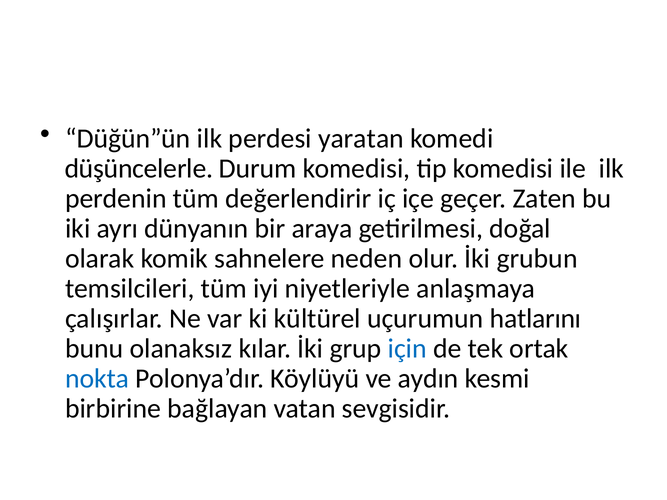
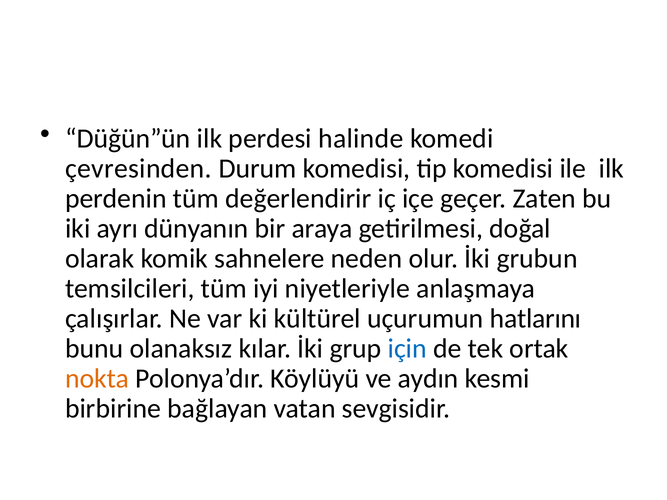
yaratan: yaratan -> halinde
düşüncelerle: düşüncelerle -> çevresinden
nokta colour: blue -> orange
